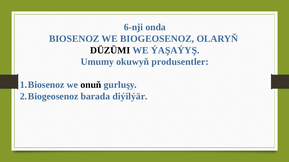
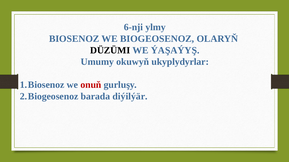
onda: onda -> ylmy
produsentler: produsentler -> ukyplydyrlar
onuň colour: black -> red
